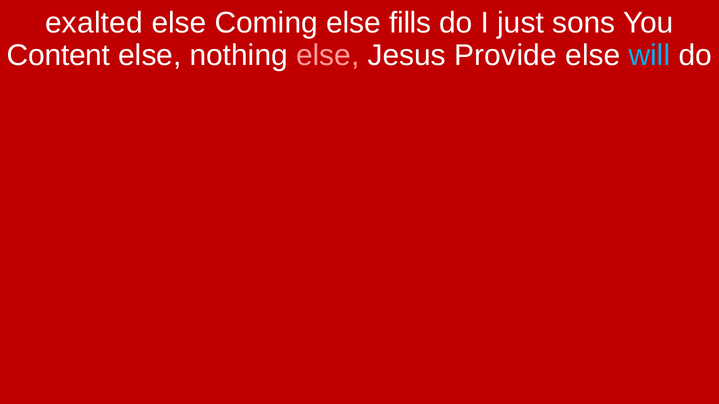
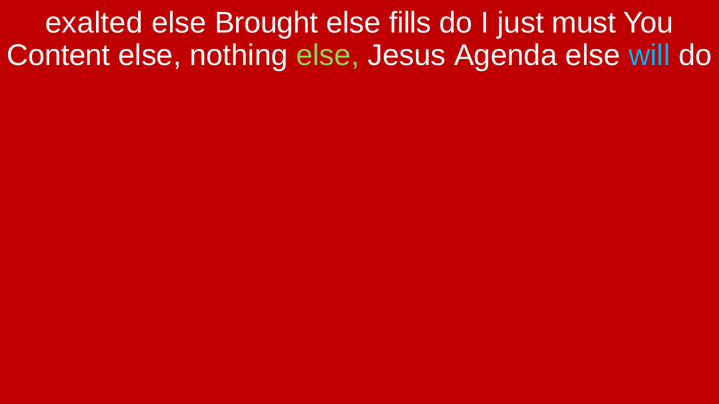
Coming: Coming -> Brought
sons: sons -> must
else at (328, 55) colour: pink -> light green
Provide: Provide -> Agenda
